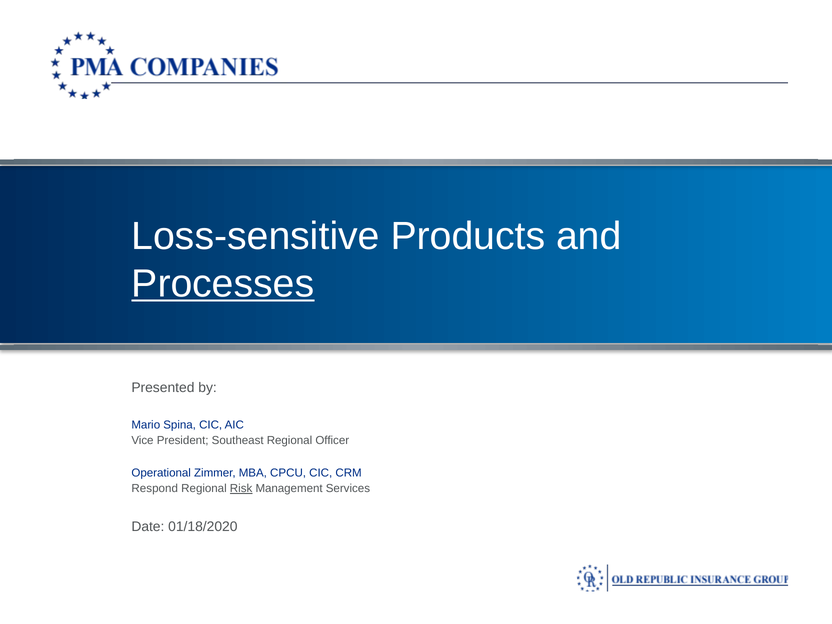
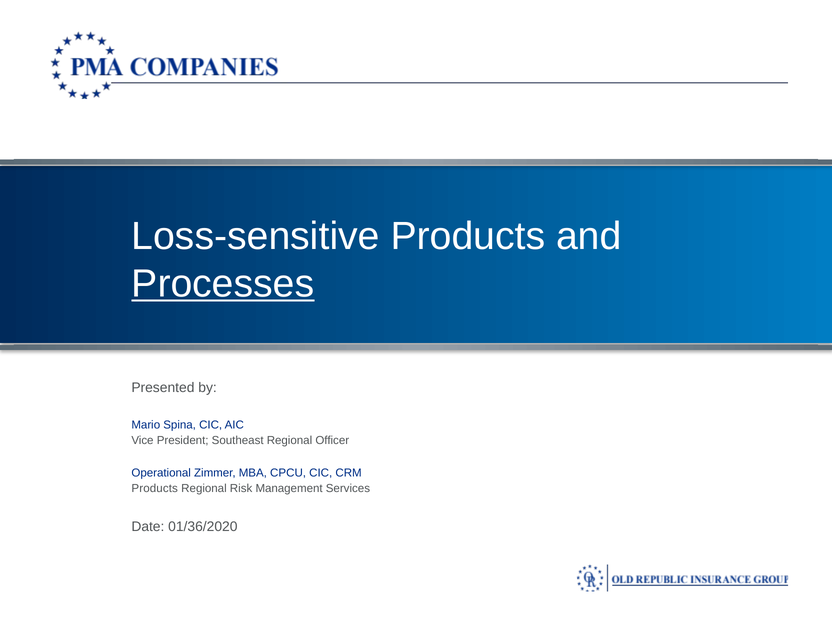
Respond at (155, 489): Respond -> Products
Risk underline: present -> none
01/18/2020: 01/18/2020 -> 01/36/2020
